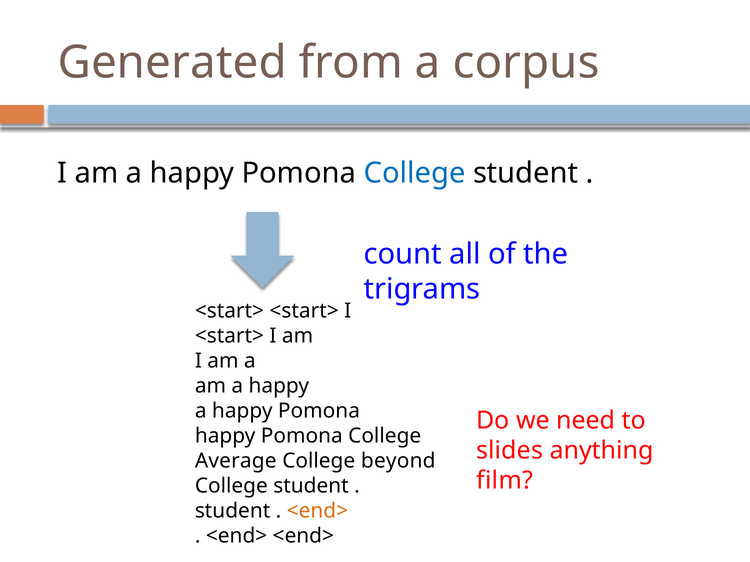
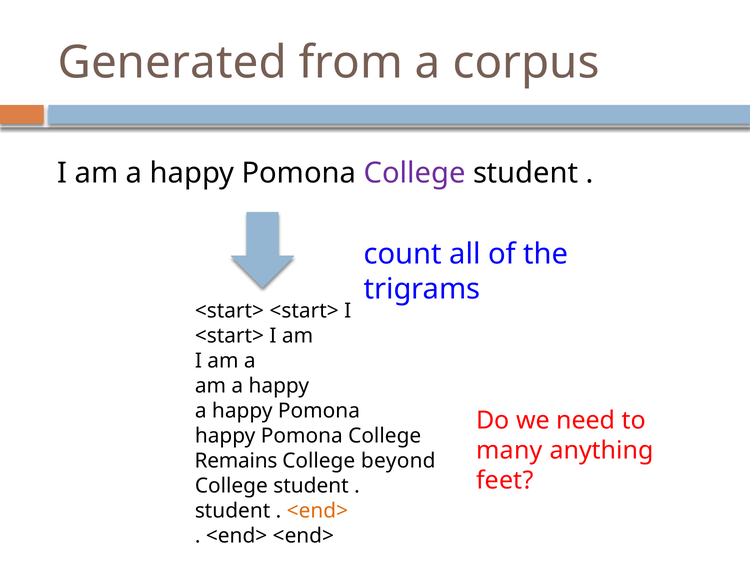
College at (415, 173) colour: blue -> purple
slides: slides -> many
Average: Average -> Remains
film: film -> feet
